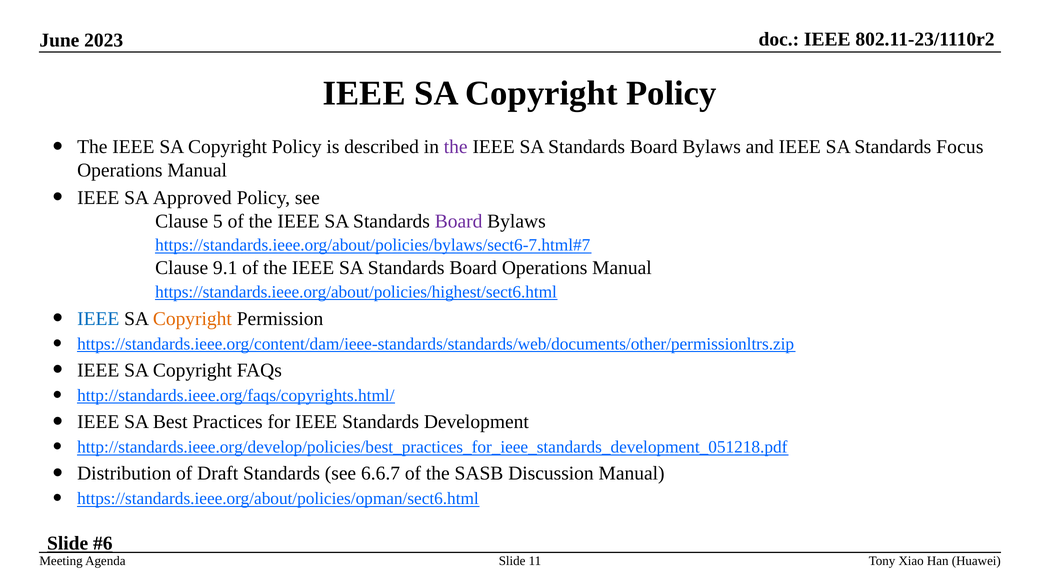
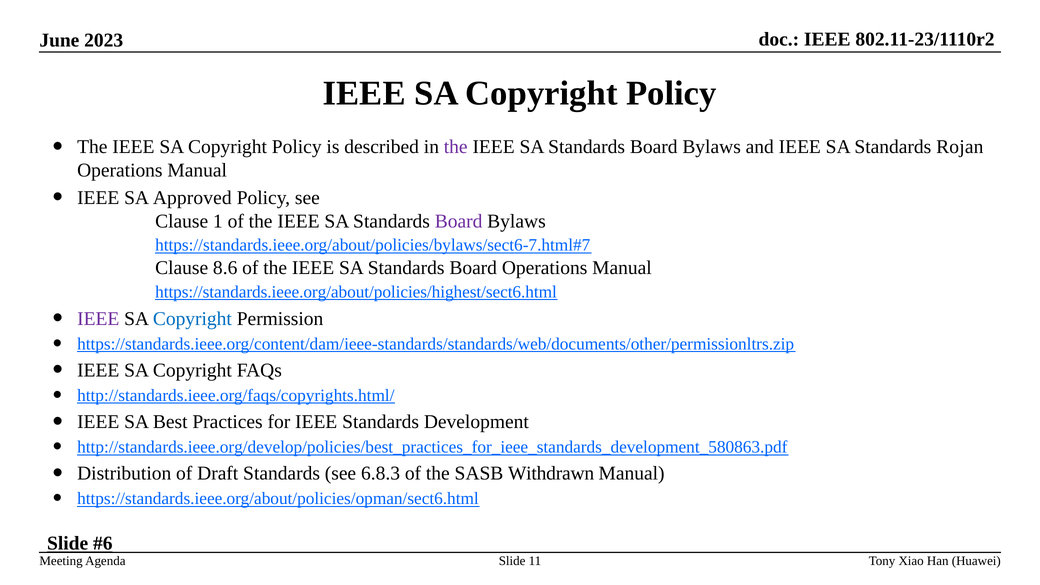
Focus: Focus -> Rojan
5: 5 -> 1
9.1: 9.1 -> 8.6
IEEE at (98, 319) colour: blue -> purple
Copyright at (192, 319) colour: orange -> blue
http://standards.ieee.org/develop/policies/best_practices_for_ieee_standards_development_051218.pdf: http://standards.ieee.org/develop/policies/best_practices_for_ieee_standards_development_051218.pdf -> http://standards.ieee.org/develop/policies/best_practices_for_ieee_standards_development_580863.pdf
6.6.7: 6.6.7 -> 6.8.3
Discussion: Discussion -> Withdrawn
